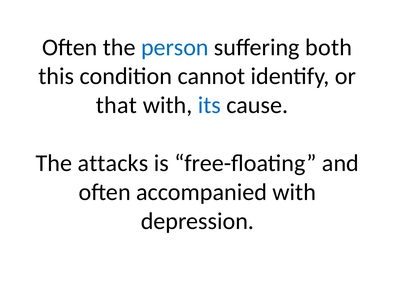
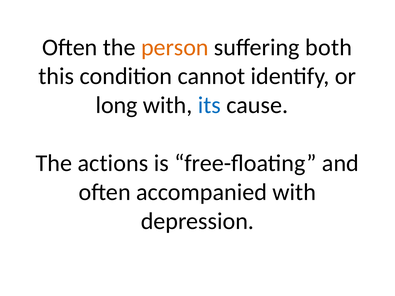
person colour: blue -> orange
that: that -> long
attacks: attacks -> actions
